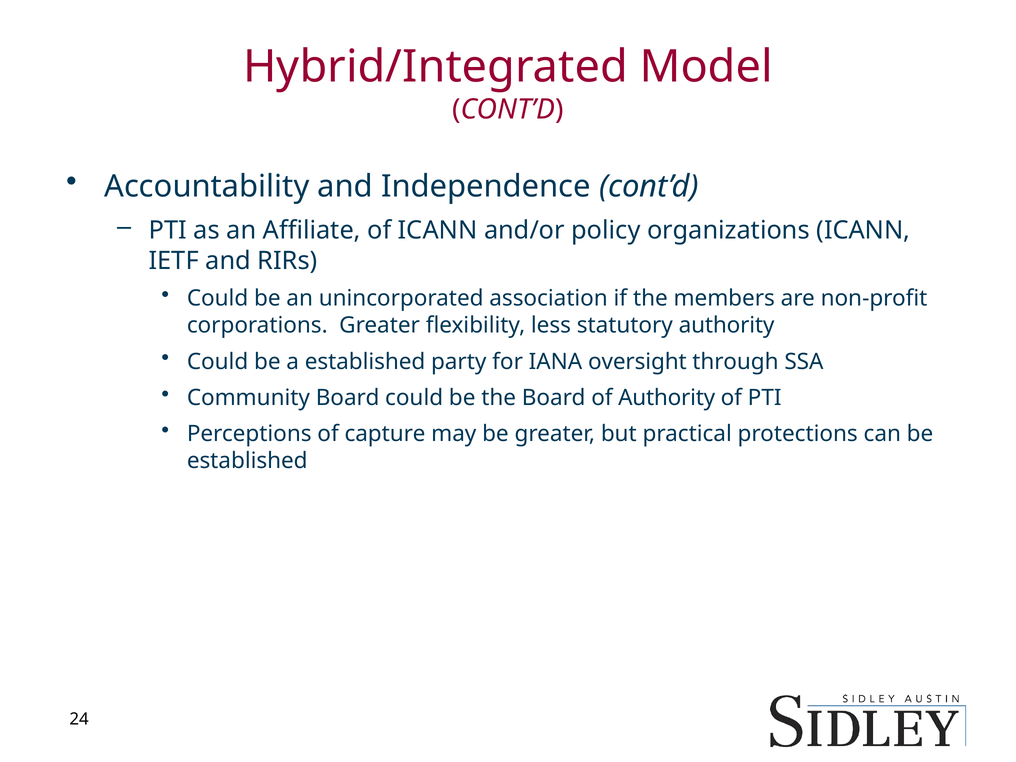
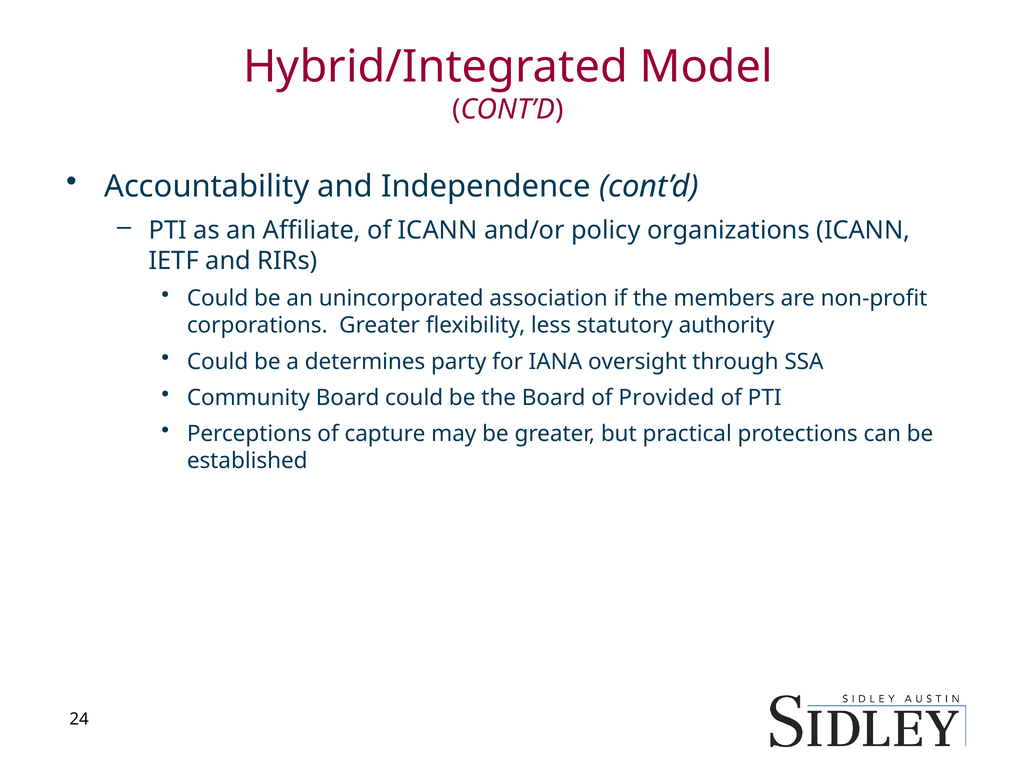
a established: established -> determines
of Authority: Authority -> Provided
